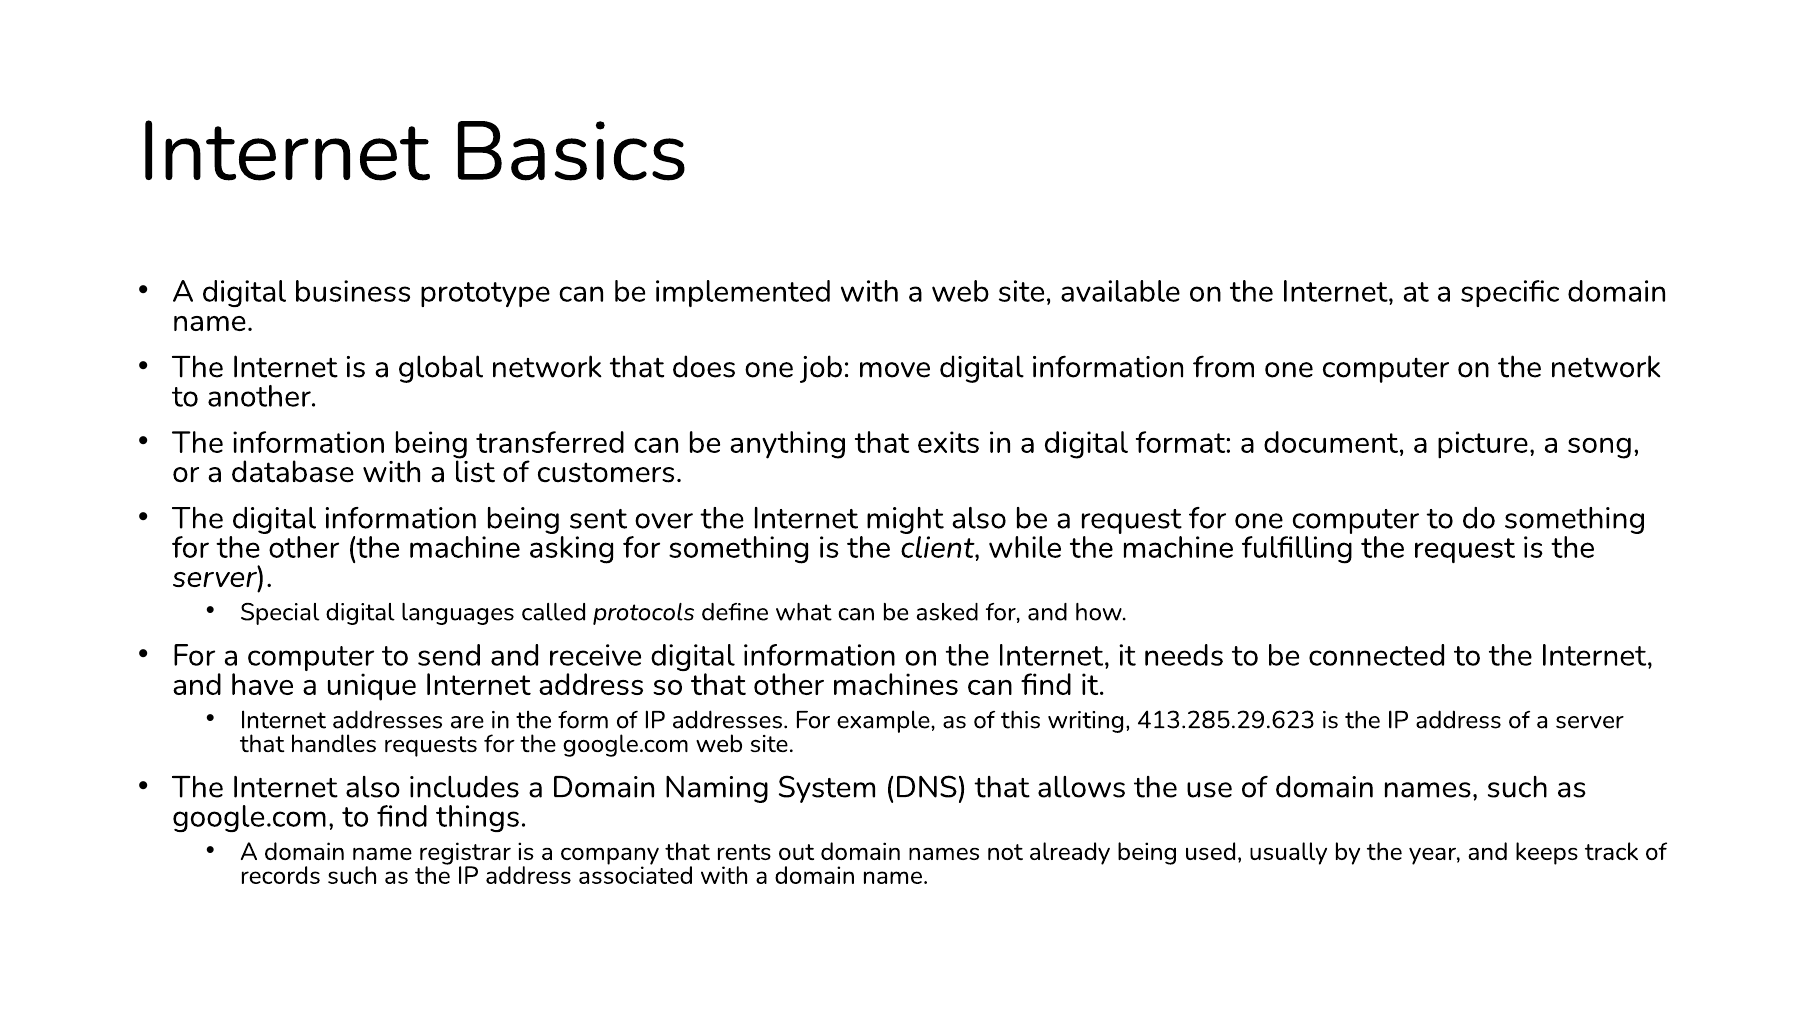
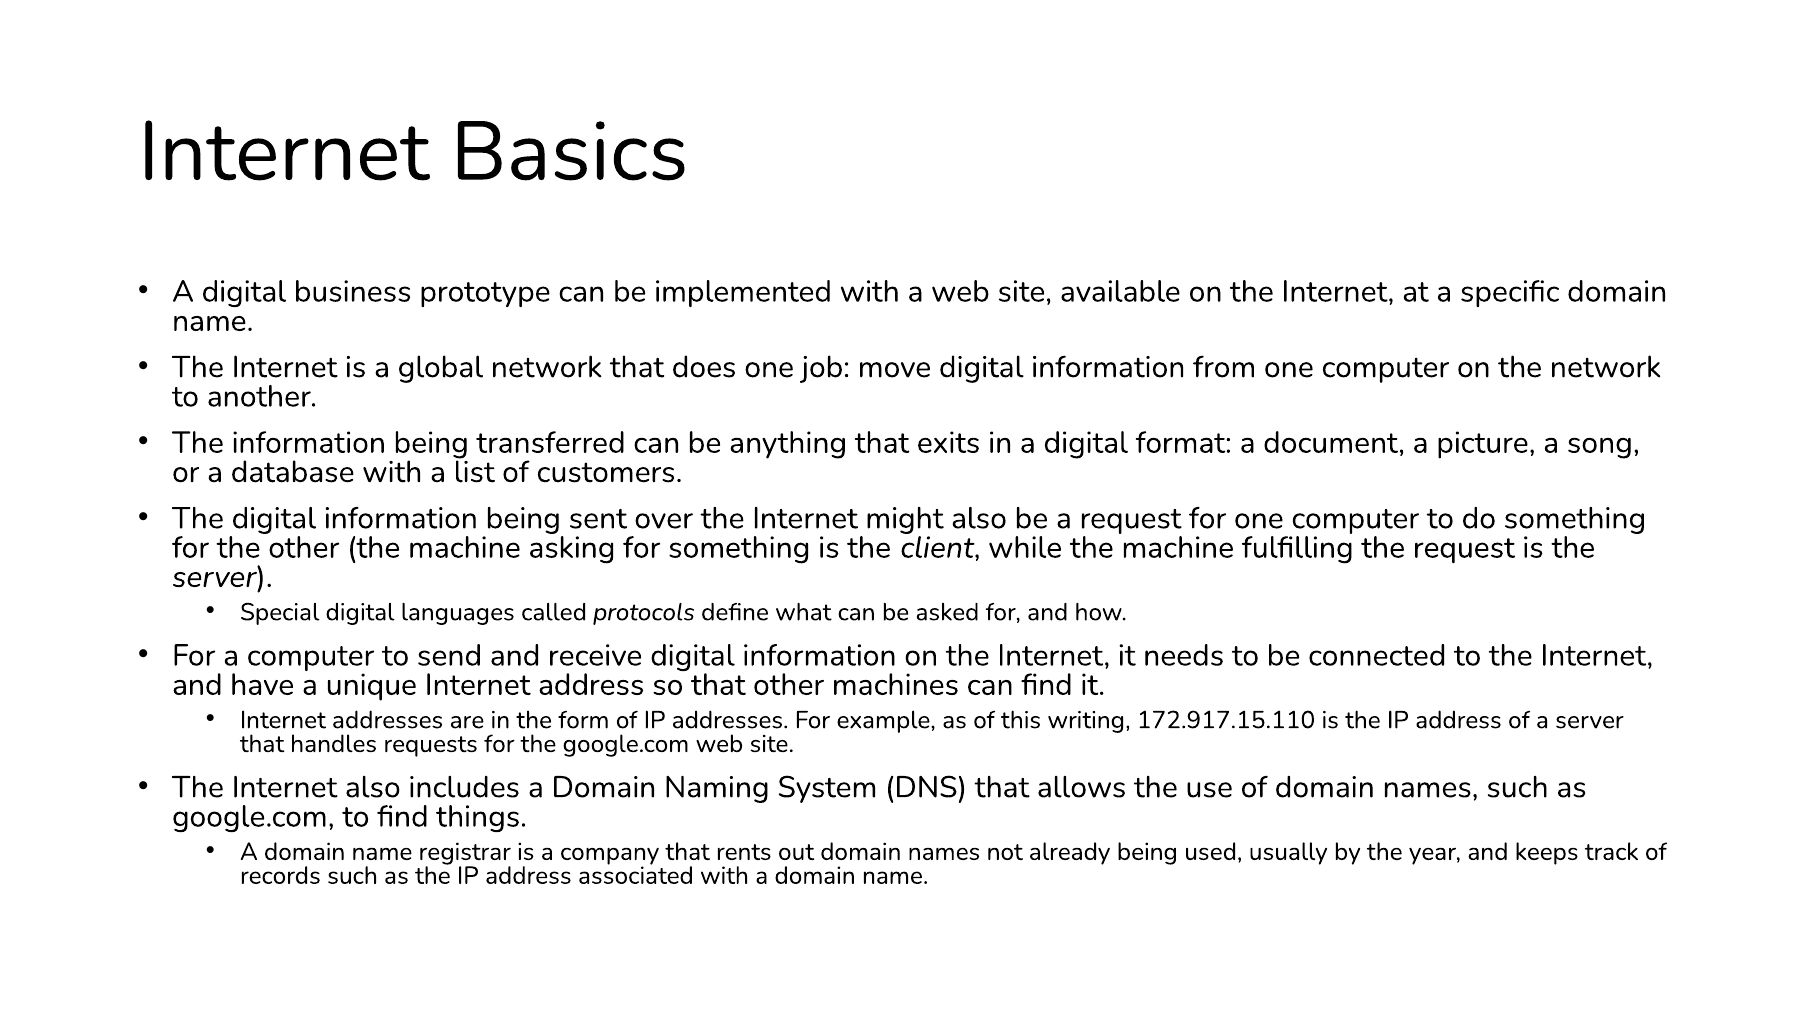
413.285.29.623: 413.285.29.623 -> 172.917.15.110
